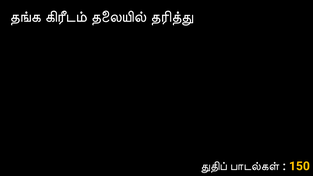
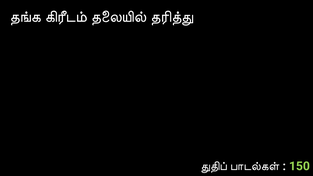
150 colour: yellow -> light green
